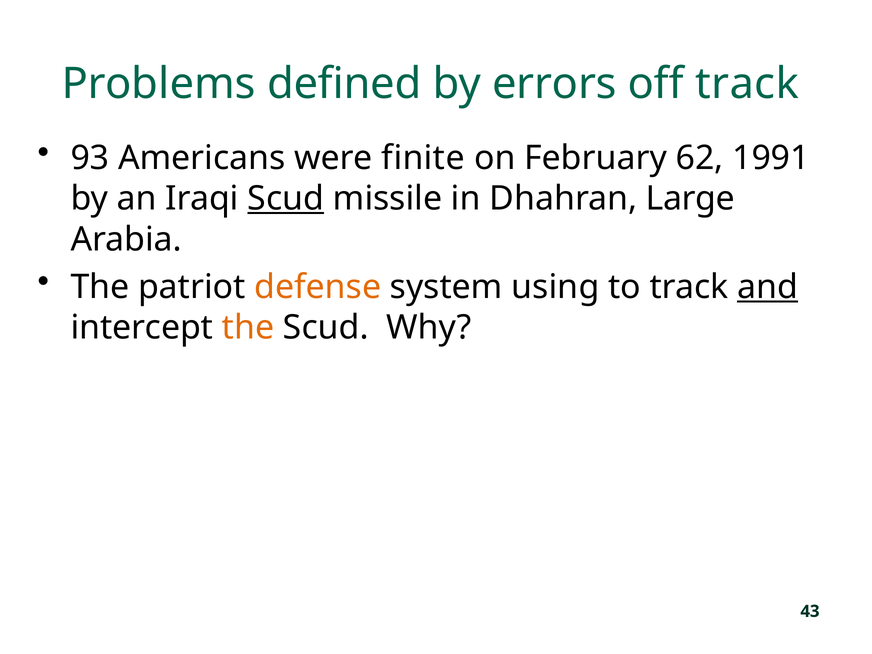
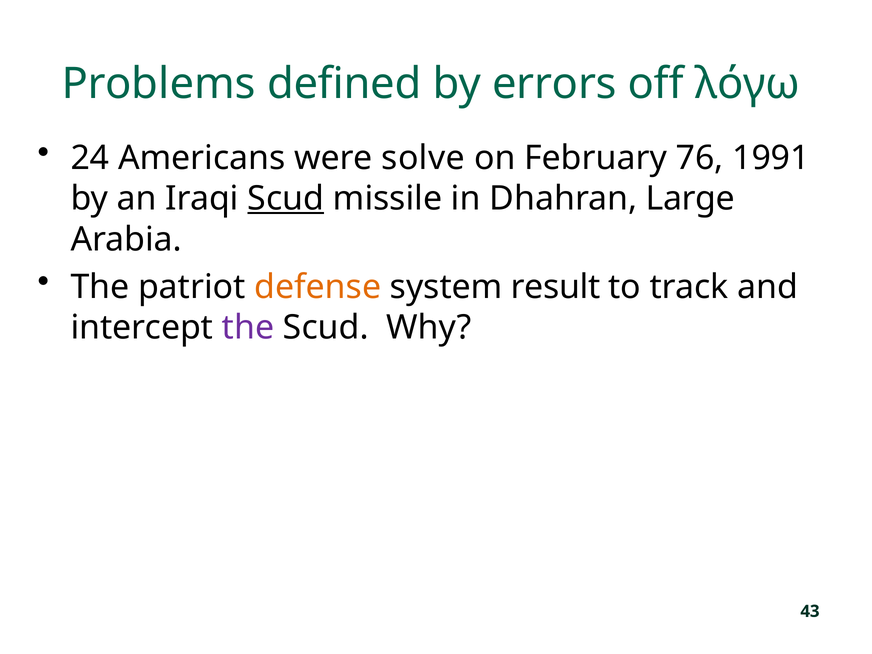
off track: track -> λόγω
93: 93 -> 24
finite: finite -> solve
62: 62 -> 76
using: using -> result
and underline: present -> none
the at (248, 328) colour: orange -> purple
